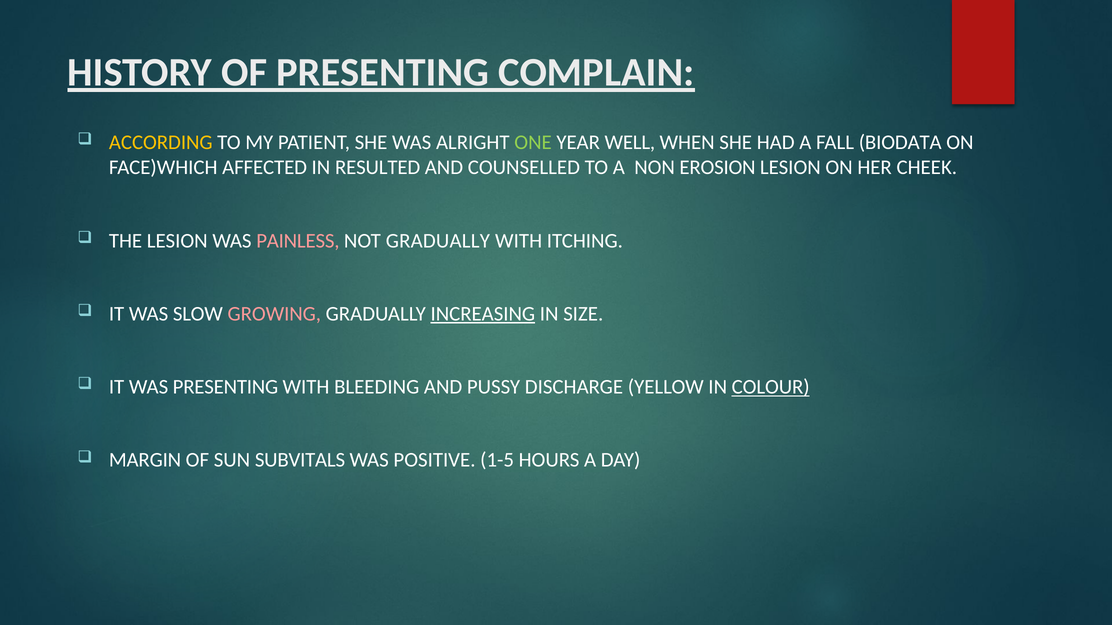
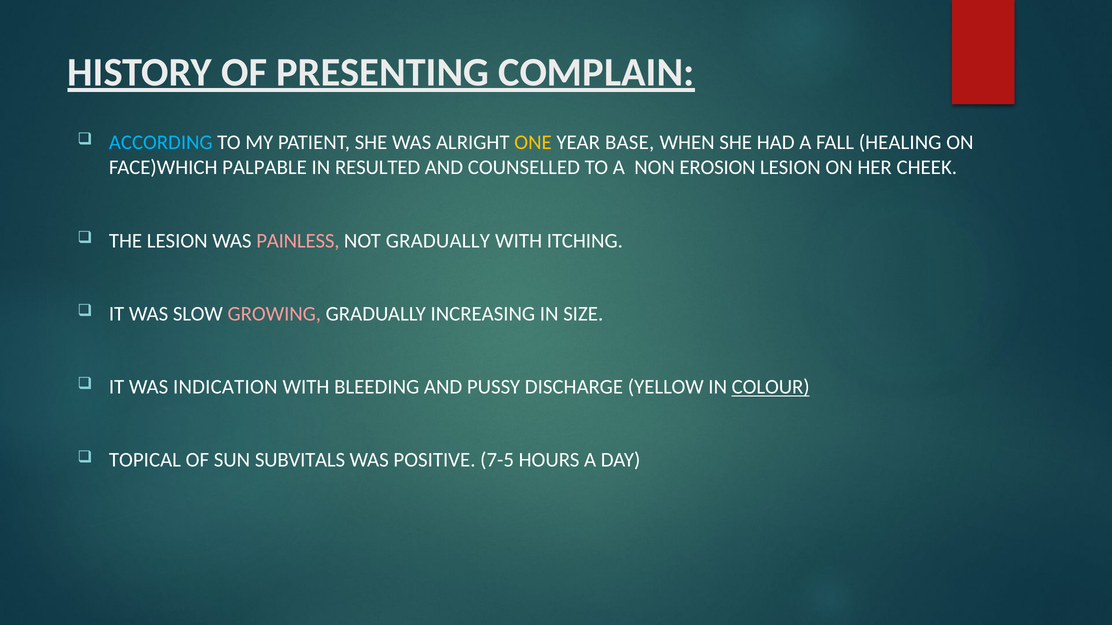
ACCORDING colour: yellow -> light blue
ONE colour: light green -> yellow
WELL: WELL -> BASE
BIODATA: BIODATA -> HEALING
AFFECTED: AFFECTED -> PALPABLE
INCREASING underline: present -> none
WAS PRESENTING: PRESENTING -> INDICATION
MARGIN: MARGIN -> TOPICAL
1-5: 1-5 -> 7-5
